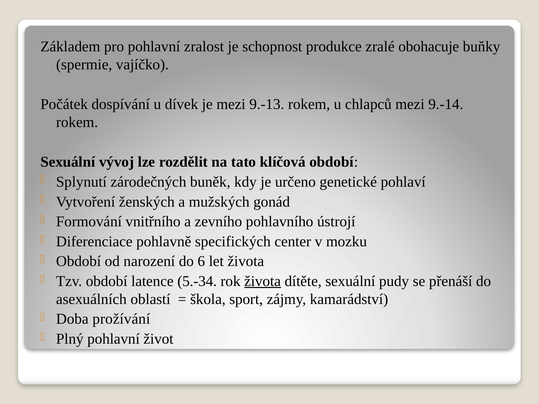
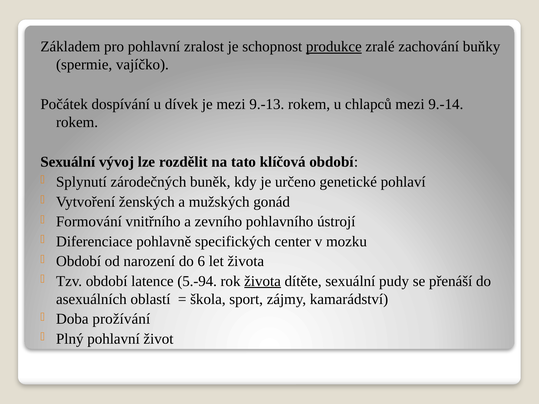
produkce underline: none -> present
obohacuje: obohacuje -> zachování
5.-34: 5.-34 -> 5.-94
